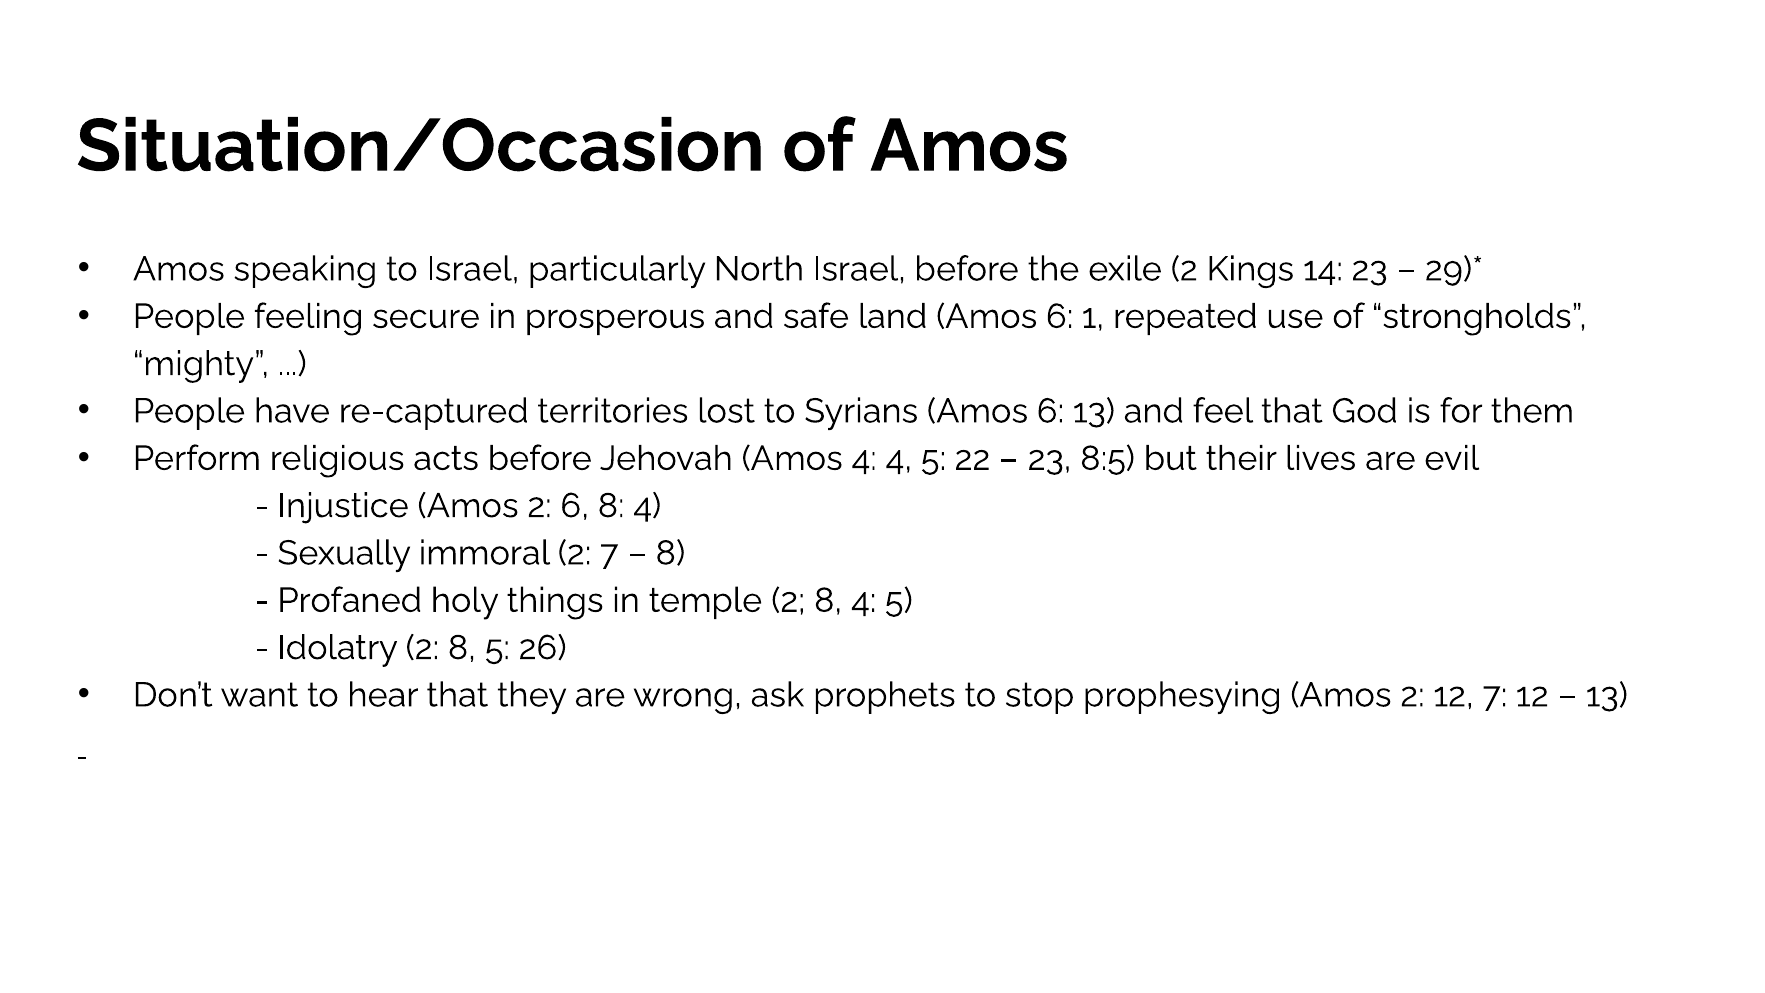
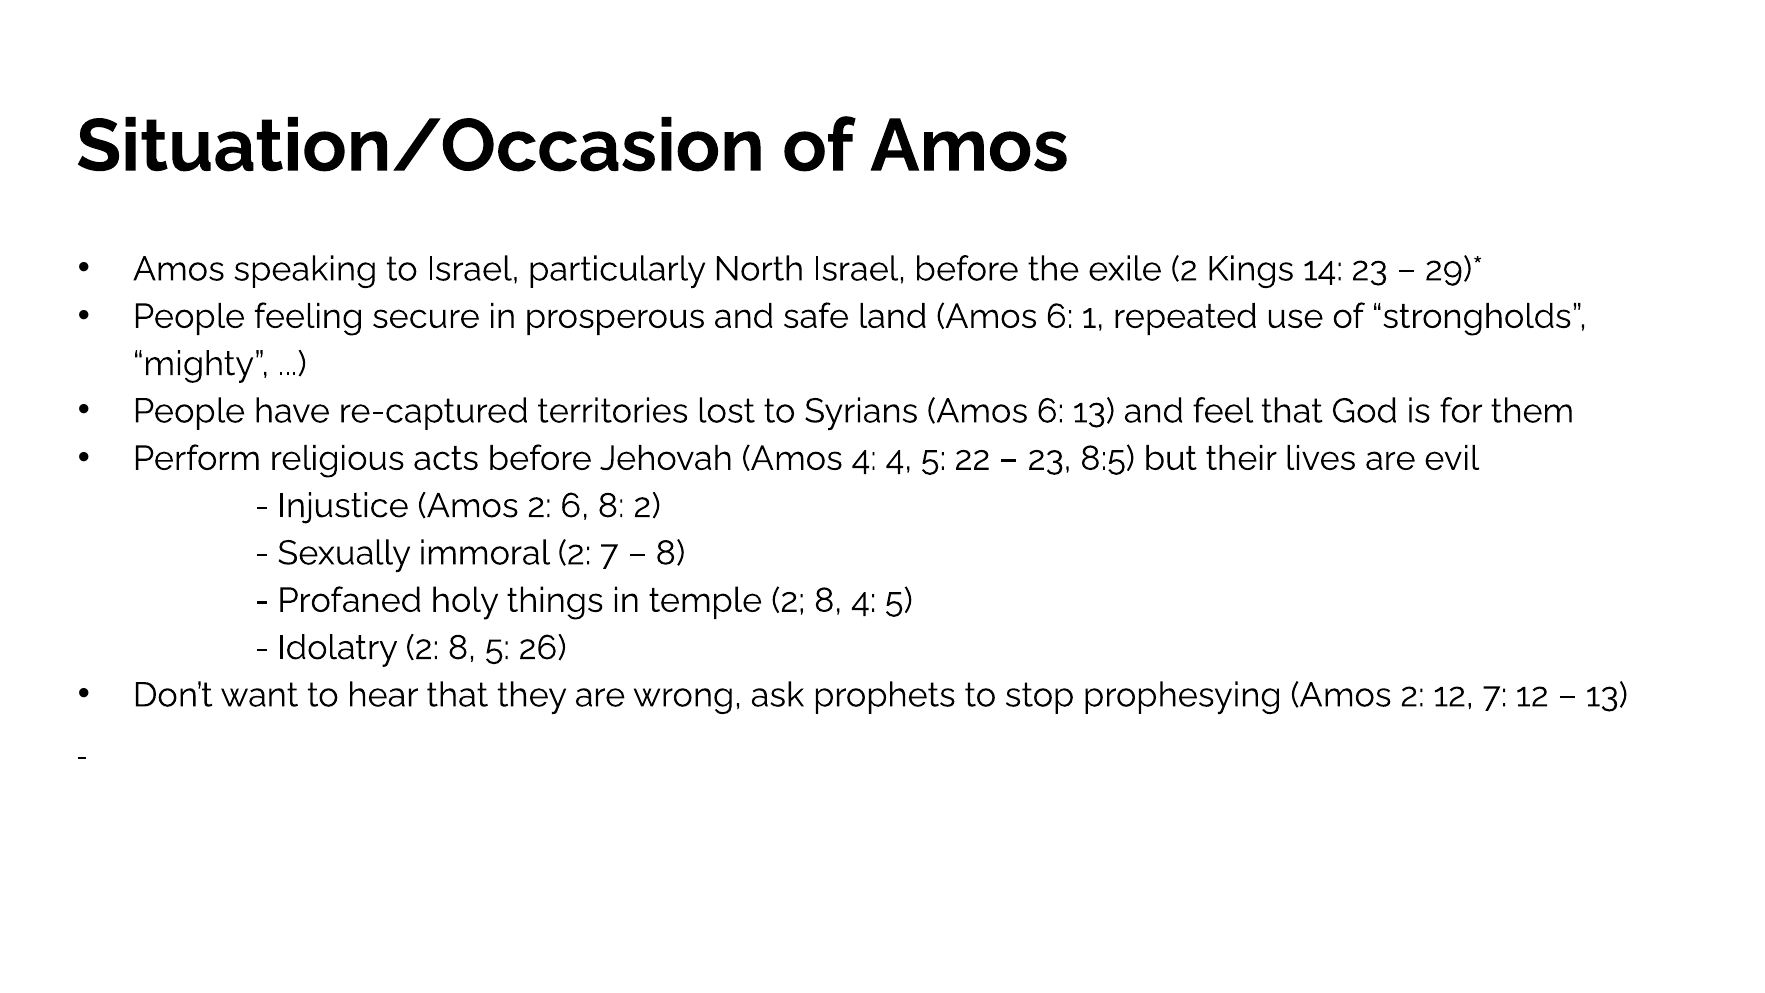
6 8 4: 4 -> 2
